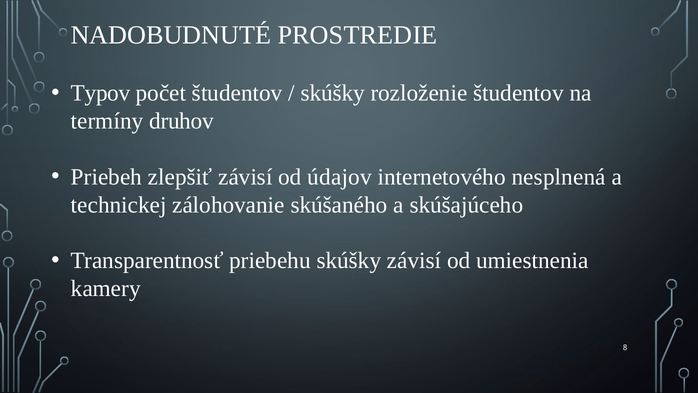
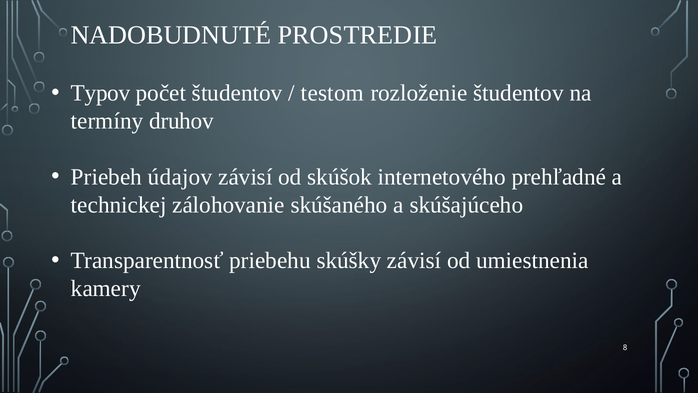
skúšky at (333, 93): skúšky -> testom
zlepšiť: zlepšiť -> údajov
údajov: údajov -> skúšok
nesplnená: nesplnená -> prehľadné
